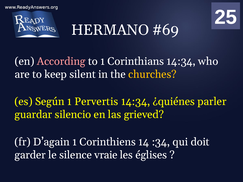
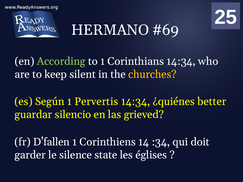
According colour: pink -> light green
parler: parler -> better
D’again: D’again -> D’fallen
vraie: vraie -> state
